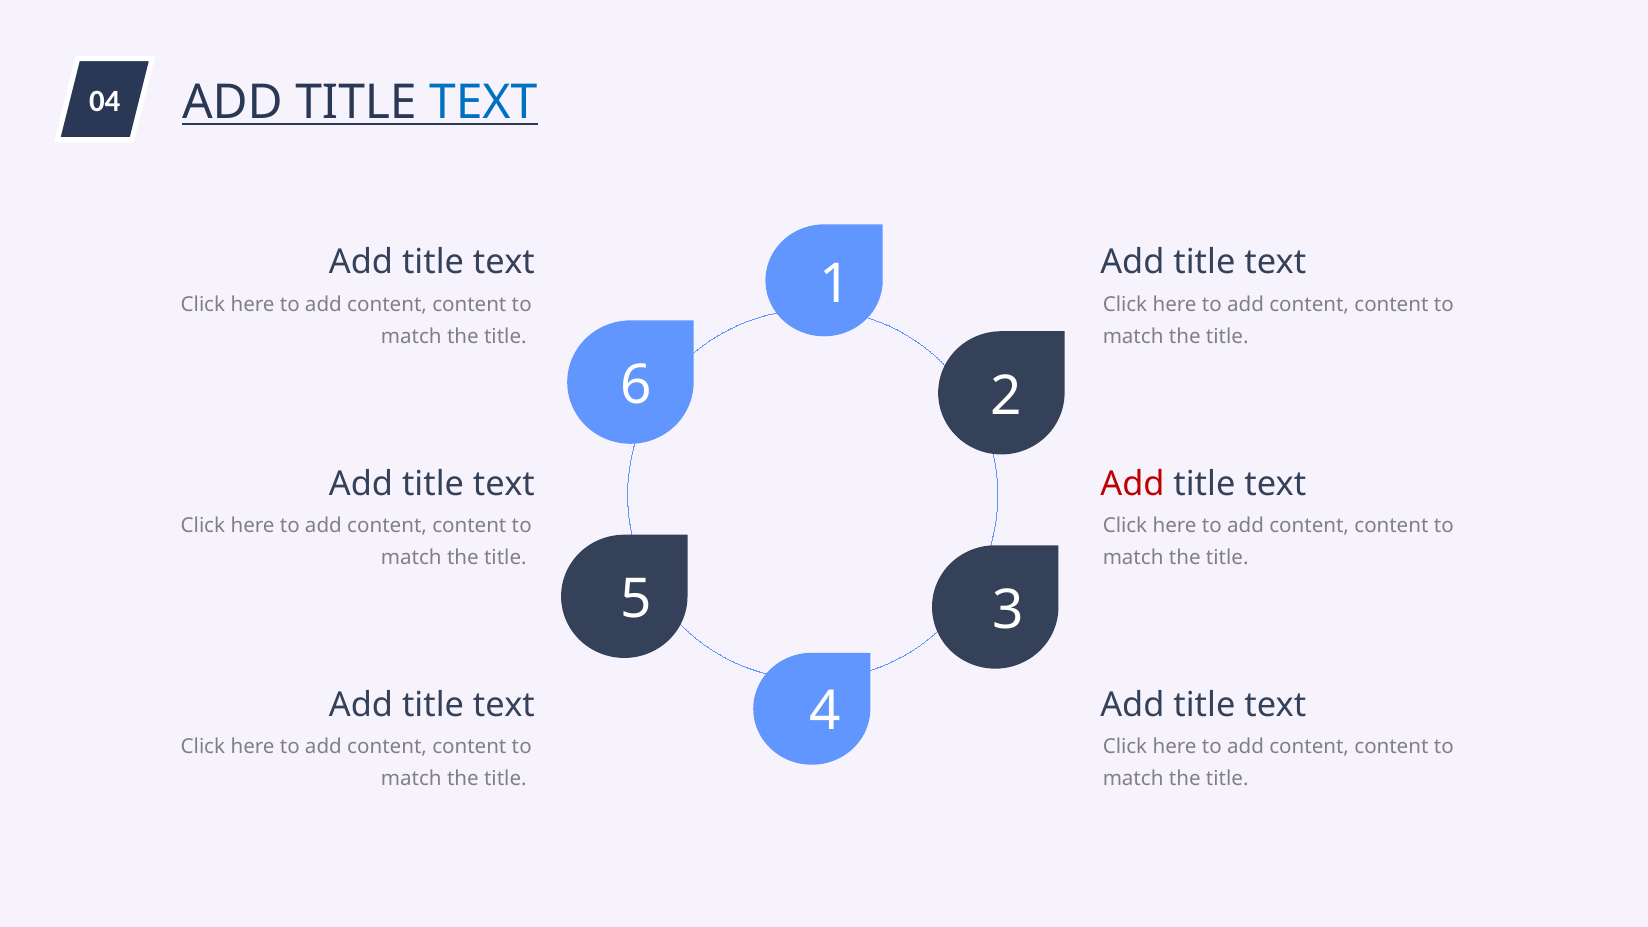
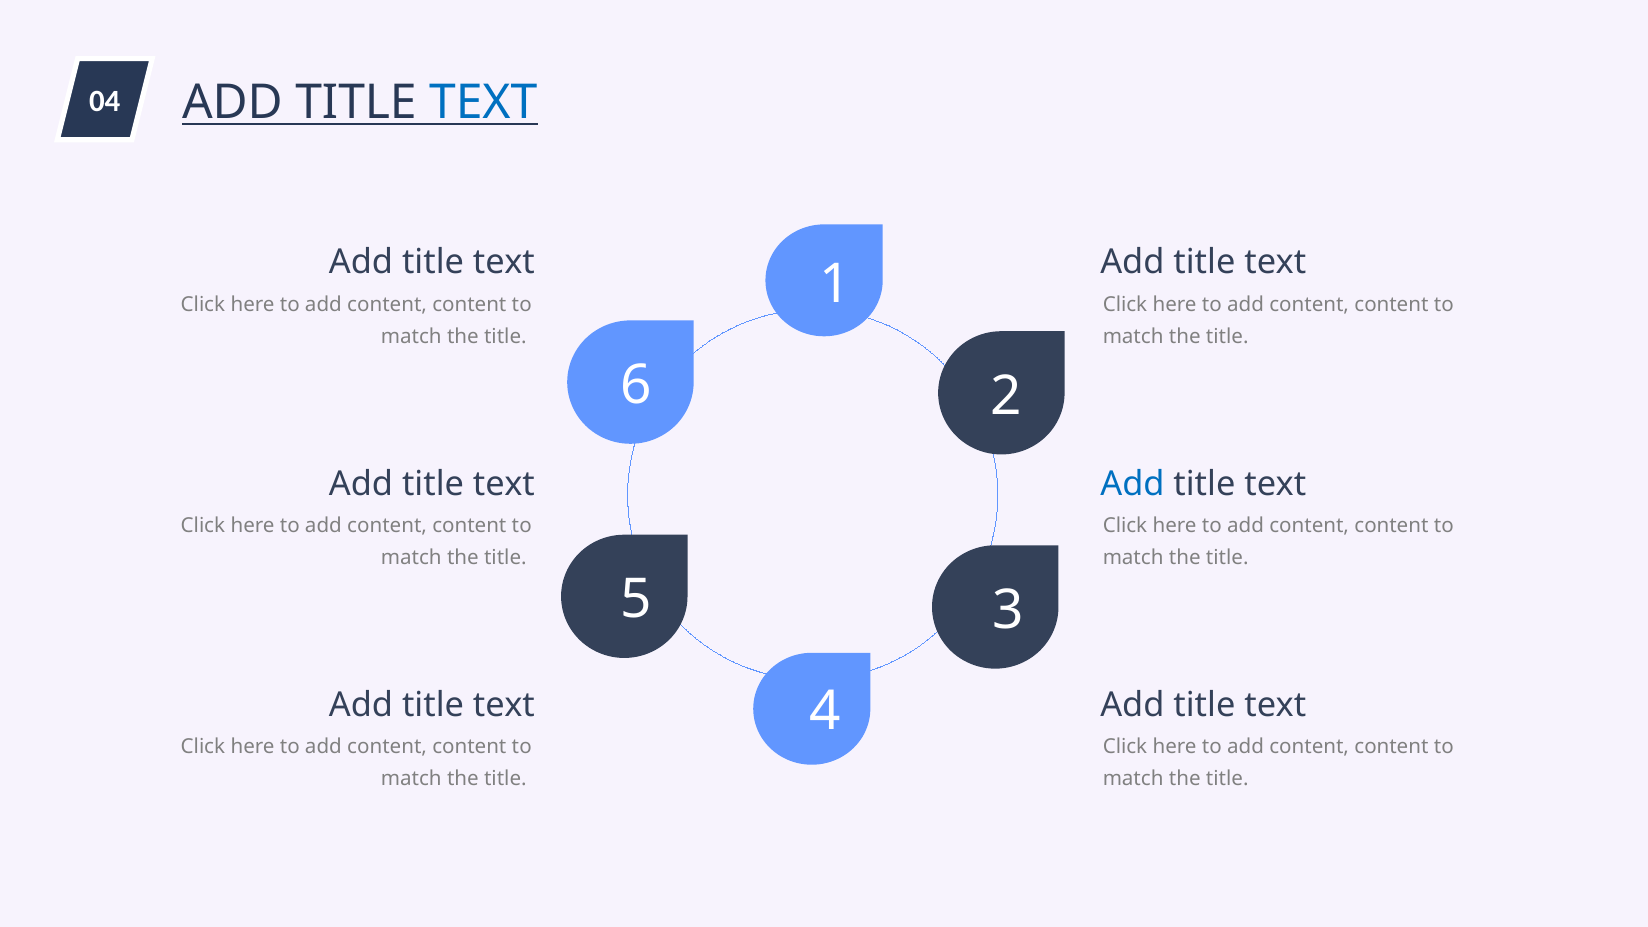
Add at (1132, 484) colour: red -> blue
